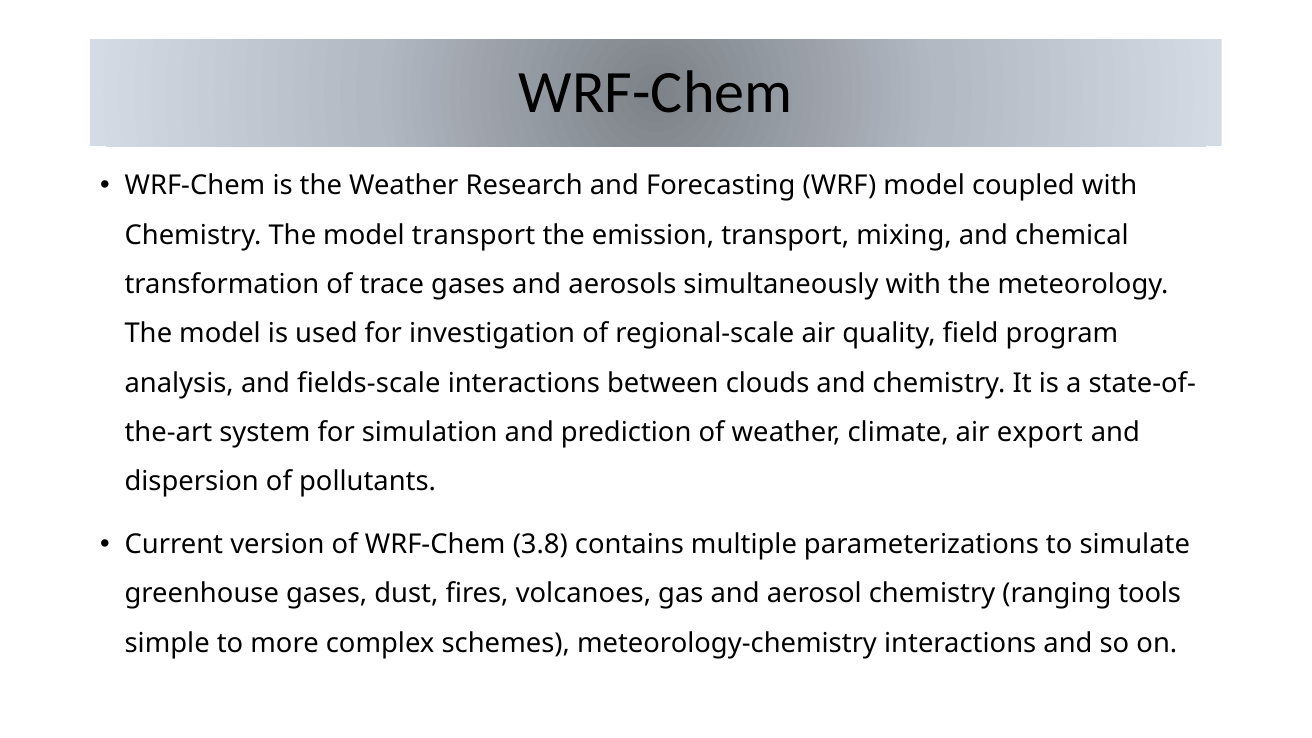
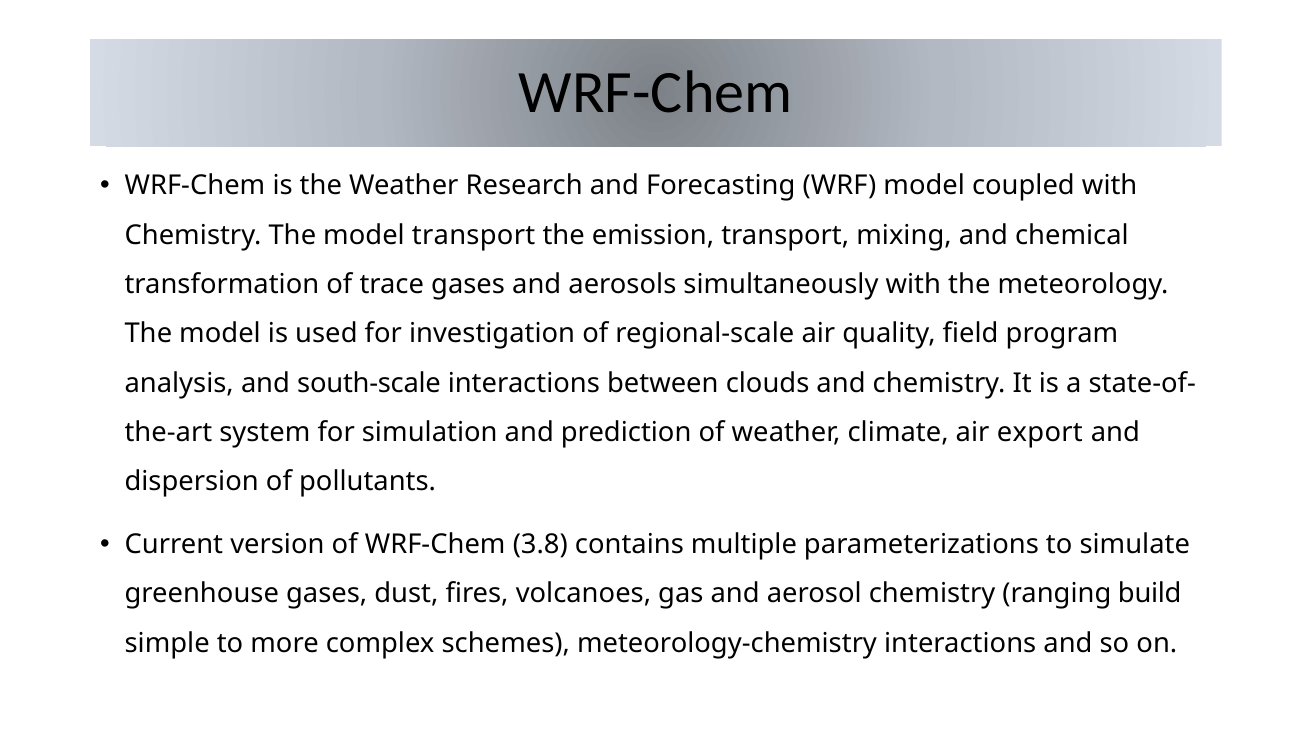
fields-scale: fields-scale -> south-scale
tools: tools -> build
